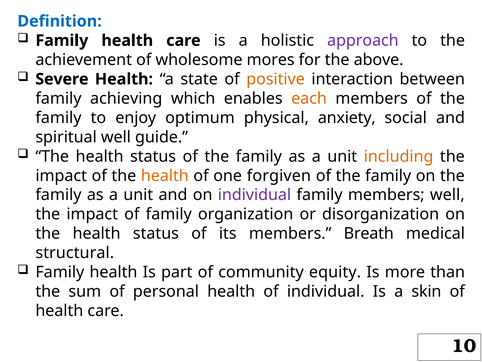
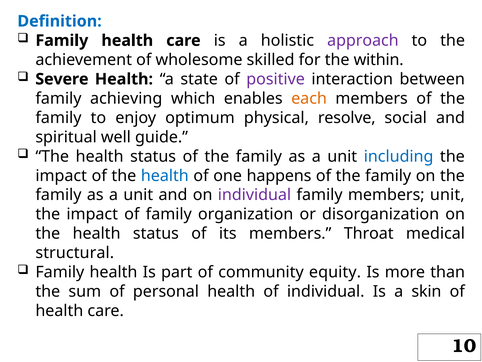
mores: mores -> skilled
above: above -> within
positive colour: orange -> purple
anxiety: anxiety -> resolve
including colour: orange -> blue
health at (165, 175) colour: orange -> blue
forgiven: forgiven -> happens
members well: well -> unit
Breath: Breath -> Throat
